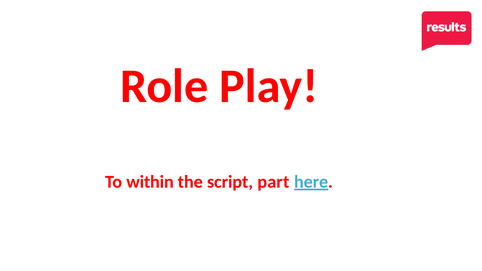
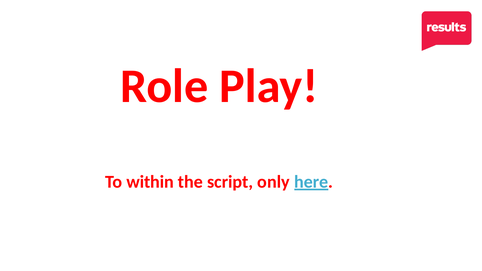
part: part -> only
